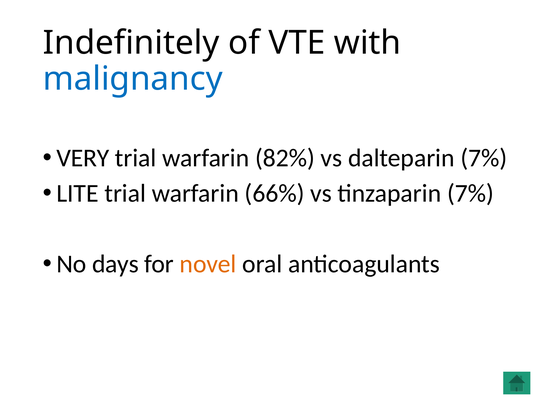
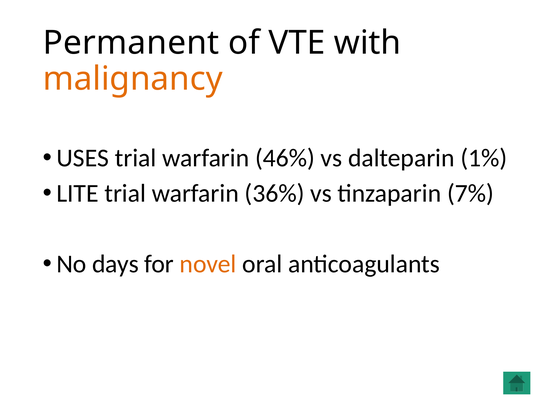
Indefinitely: Indefinitely -> Permanent
malignancy colour: blue -> orange
VERY: VERY -> USES
82%: 82% -> 46%
dalteparin 7%: 7% -> 1%
66%: 66% -> 36%
